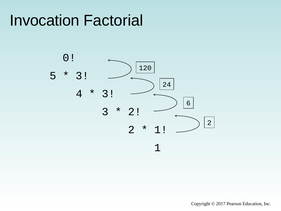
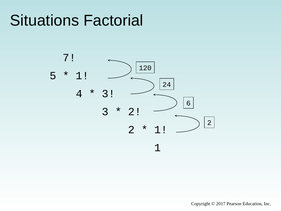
Invocation: Invocation -> Situations
0: 0 -> 7
3 at (82, 76): 3 -> 1
